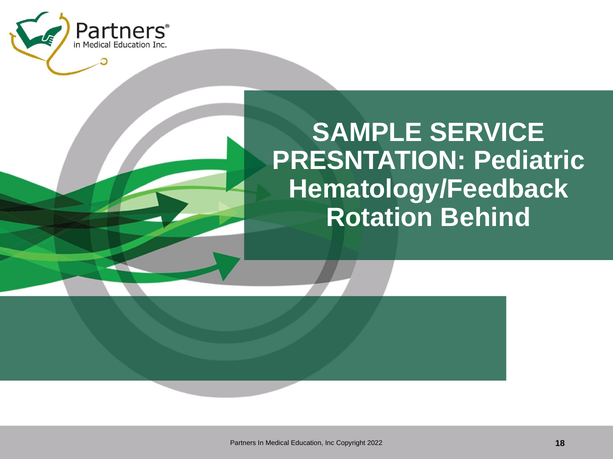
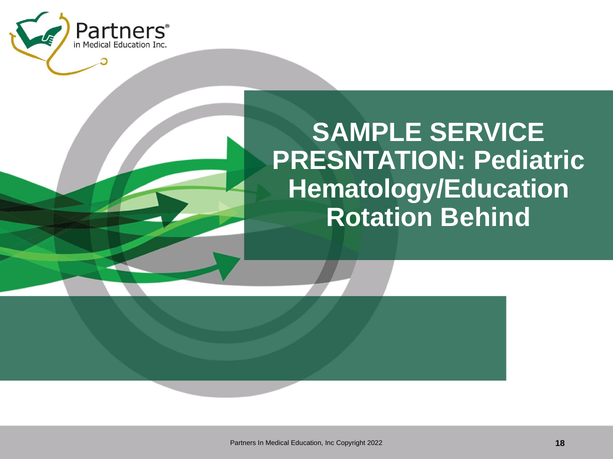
Hematology/Feedback: Hematology/Feedback -> Hematology/Education
